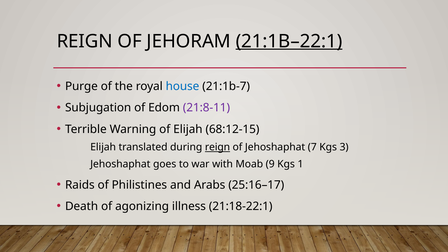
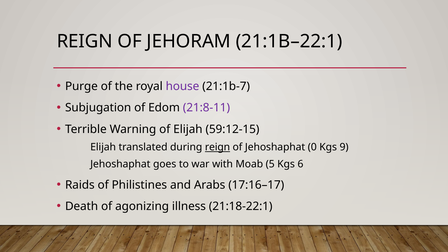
21:1B–22:1 underline: present -> none
house colour: blue -> purple
68:12-15: 68:12-15 -> 59:12-15
7: 7 -> 0
3: 3 -> 9
9: 9 -> 5
1: 1 -> 6
25:16–17: 25:16–17 -> 17:16–17
